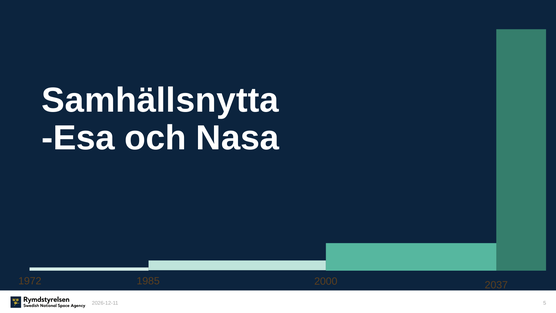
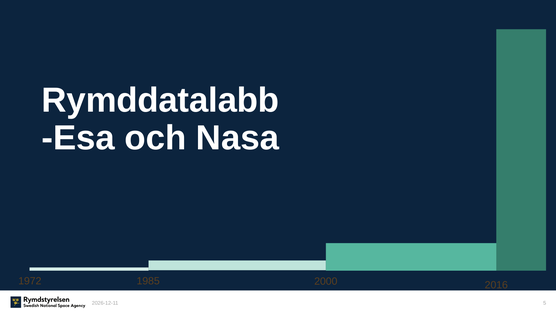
Samhällsnytta: Samhällsnytta -> Rymddatalabb
2037: 2037 -> 2016
